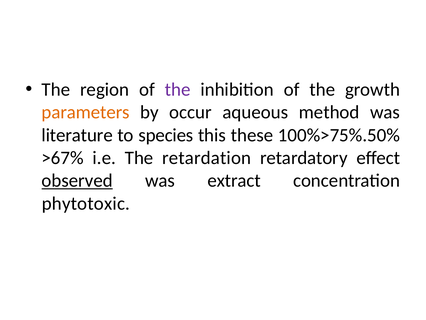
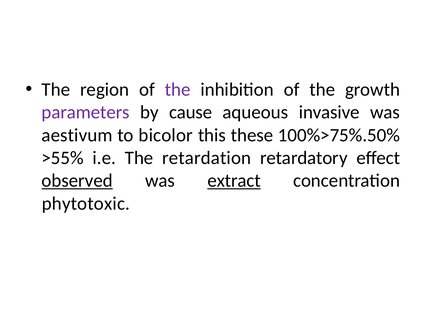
parameters colour: orange -> purple
occur: occur -> cause
method: method -> invasive
literature: literature -> aestivum
species: species -> bicolor
>67%: >67% -> >55%
extract underline: none -> present
